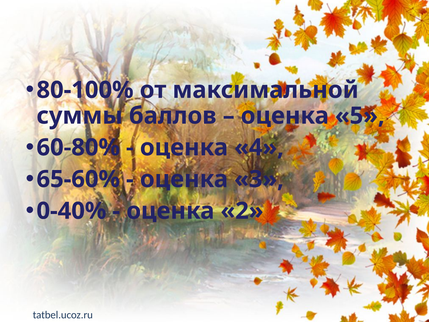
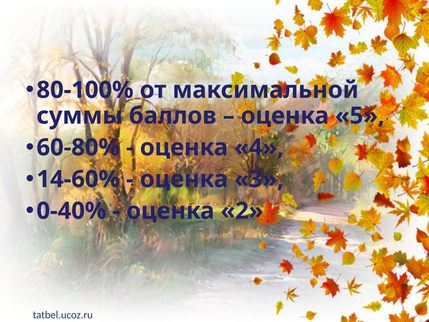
65-60%: 65-60% -> 14-60%
